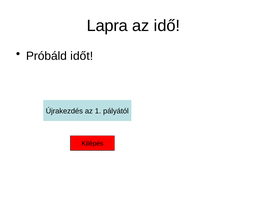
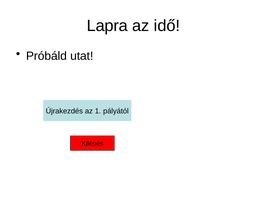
időt: időt -> utat
